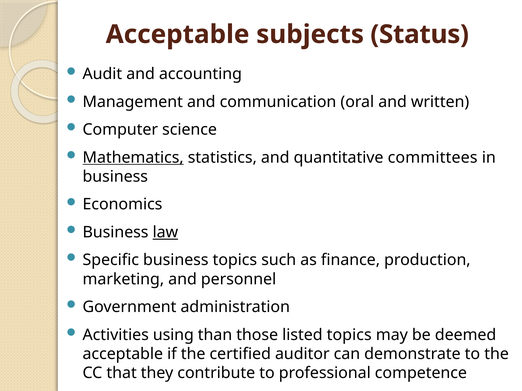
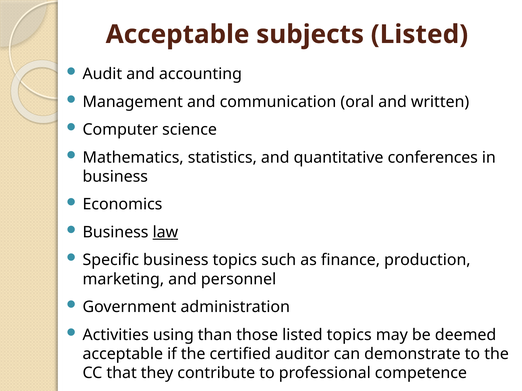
subjects Status: Status -> Listed
Mathematics underline: present -> none
committees: committees -> conferences
